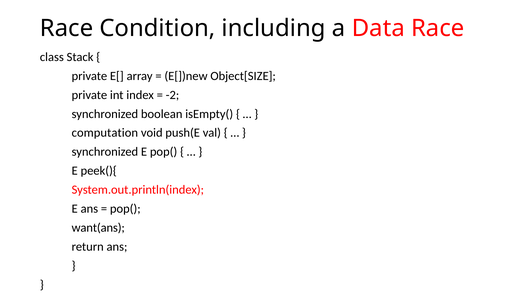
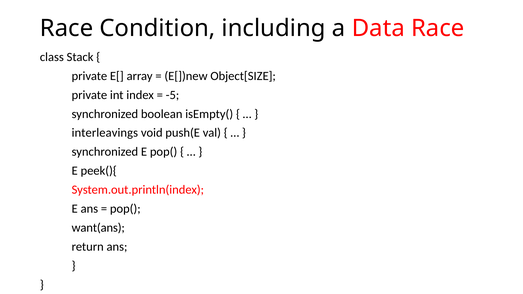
-2: -2 -> -5
computation: computation -> interleavings
